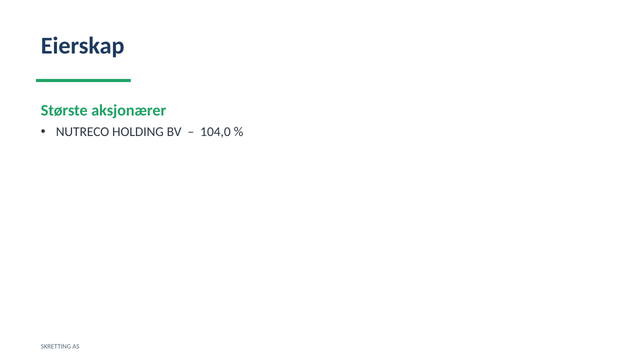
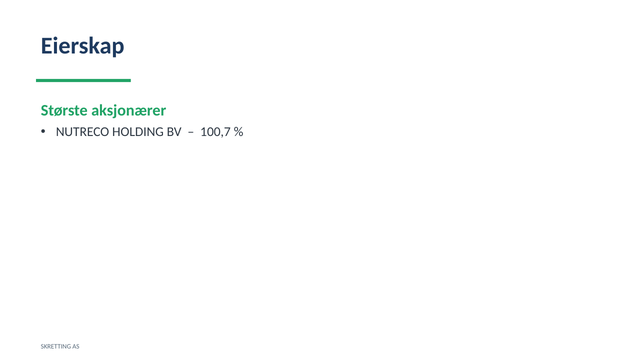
104,0: 104,0 -> 100,7
